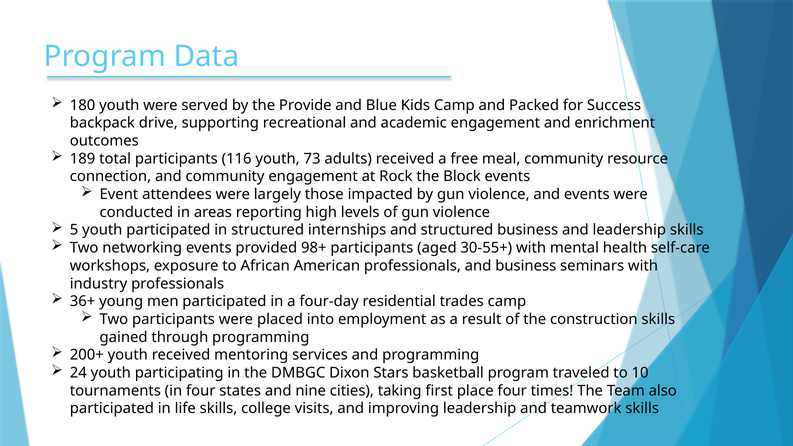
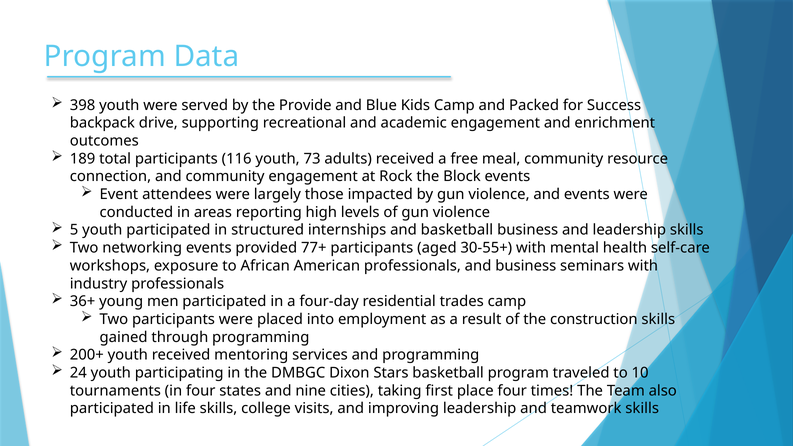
180: 180 -> 398
and structured: structured -> basketball
98+: 98+ -> 77+
